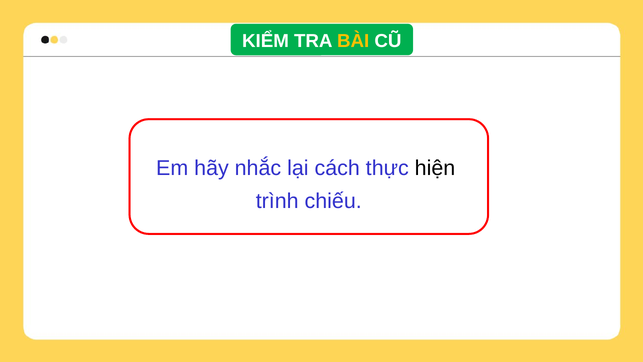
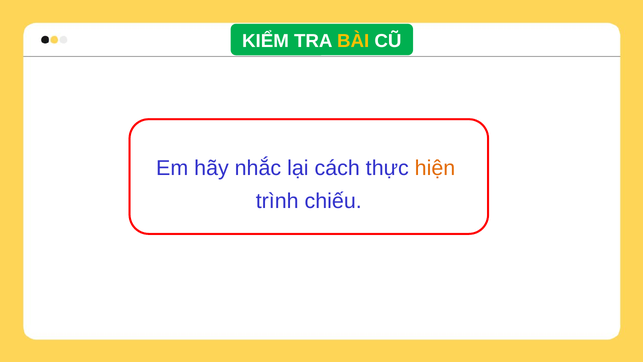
hiện colour: black -> orange
